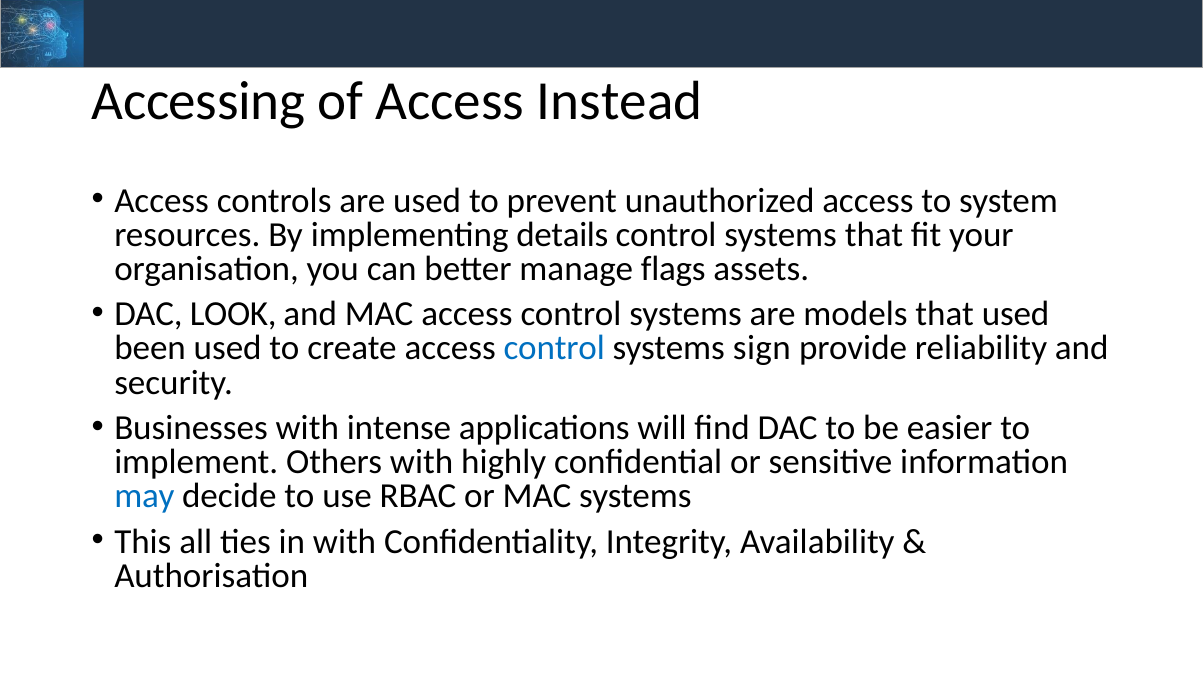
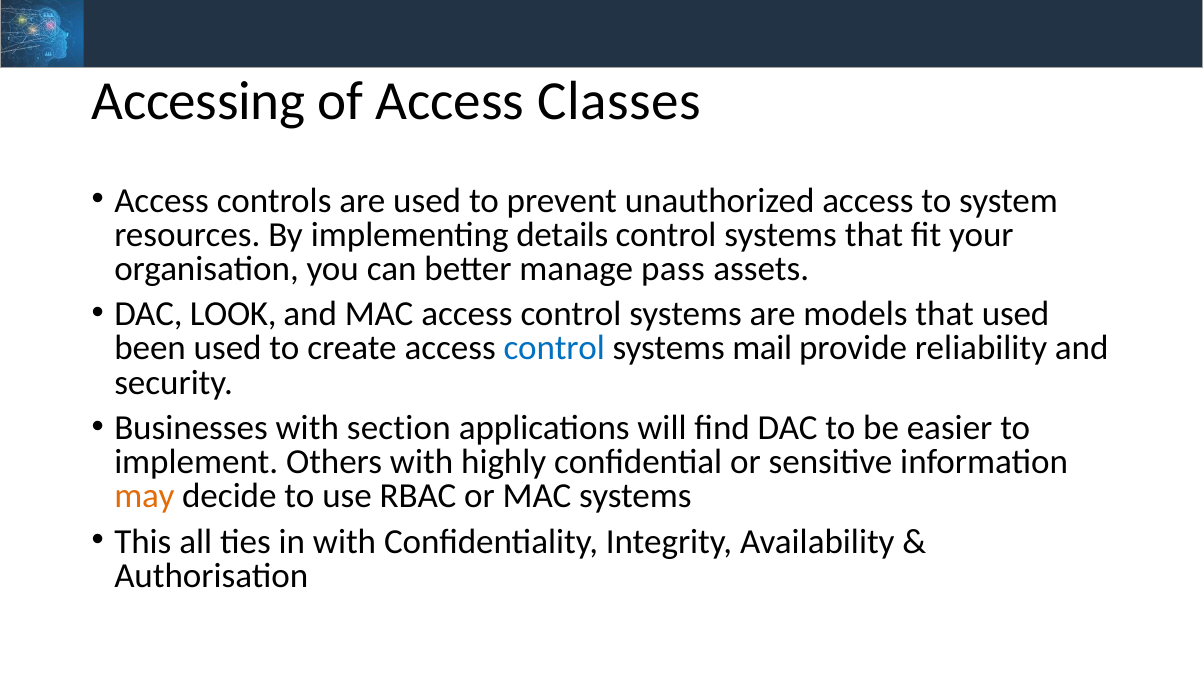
Instead: Instead -> Classes
flags: flags -> pass
sign: sign -> mail
intense: intense -> section
may colour: blue -> orange
